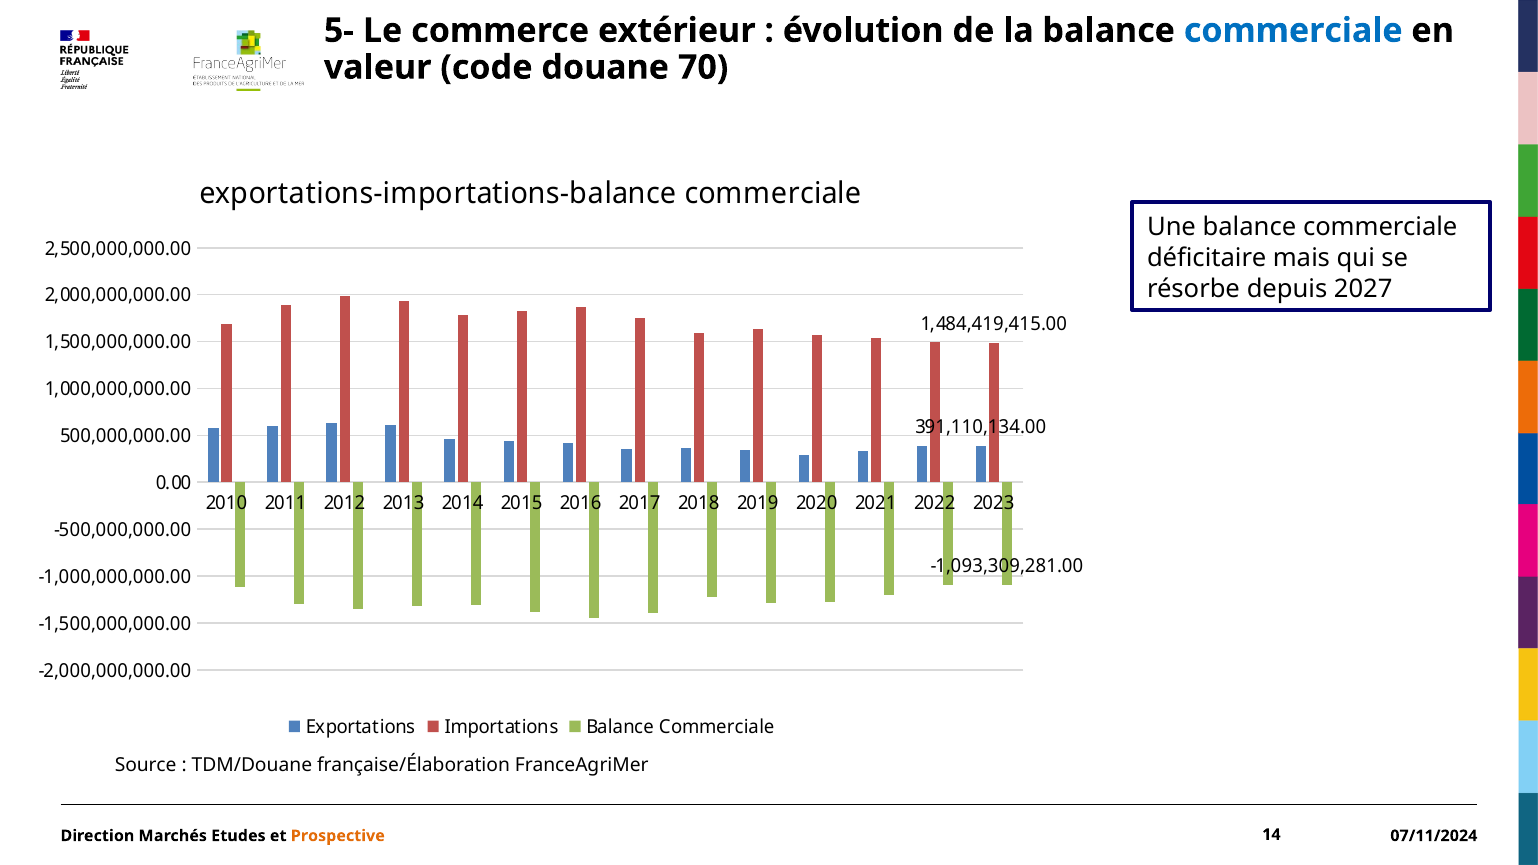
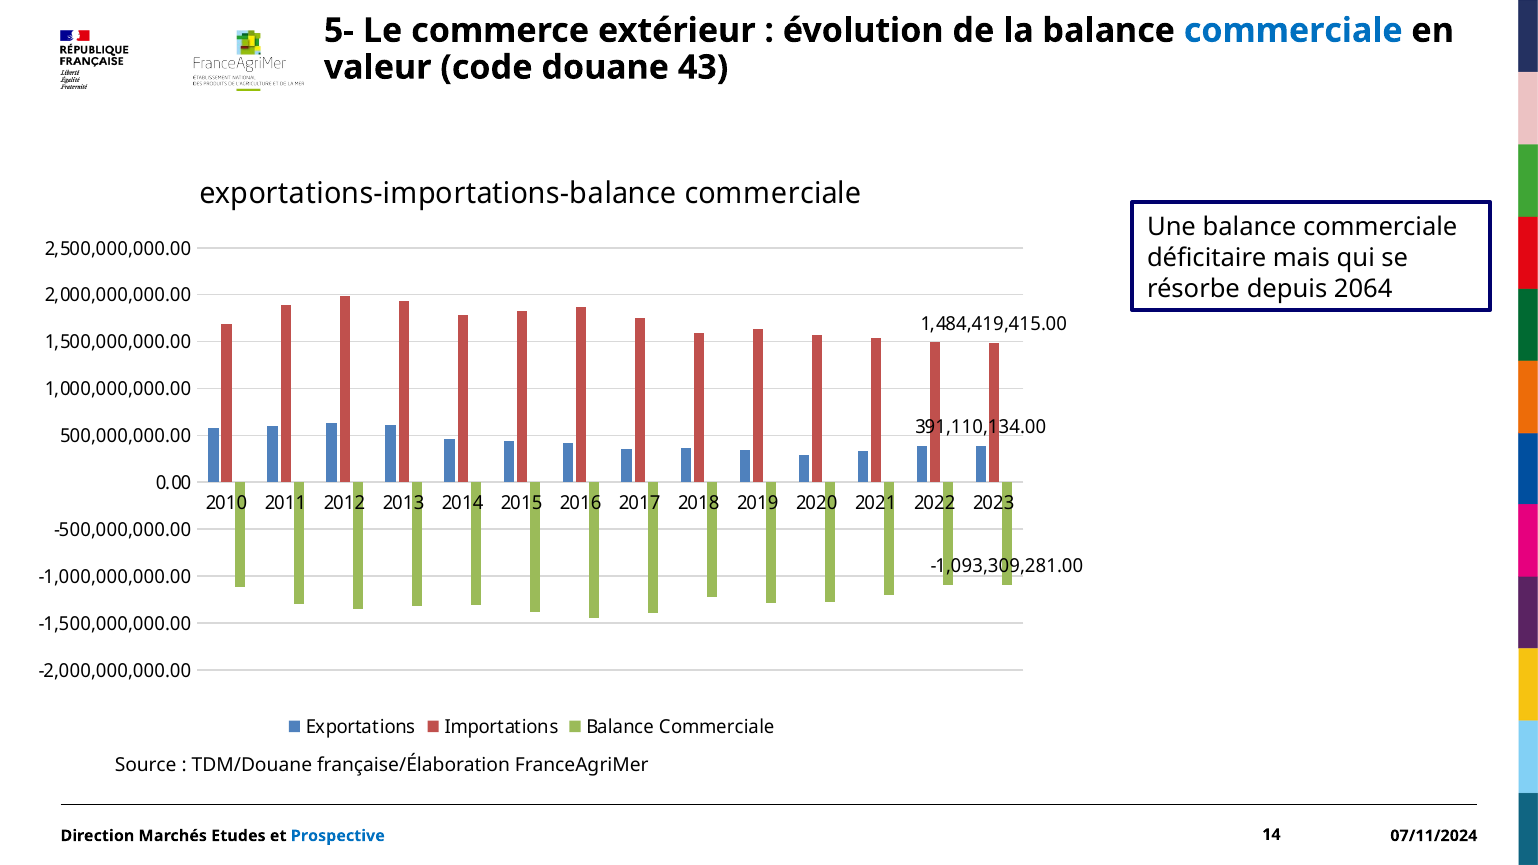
70: 70 -> 43
2027: 2027 -> 2064
Prospective colour: orange -> blue
